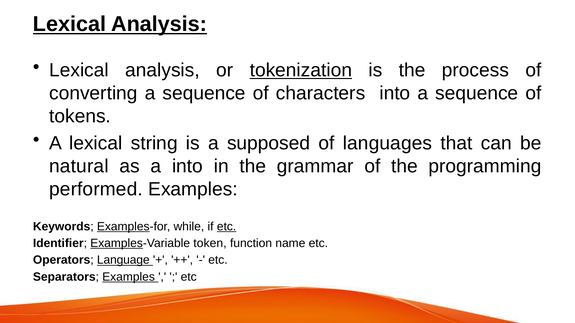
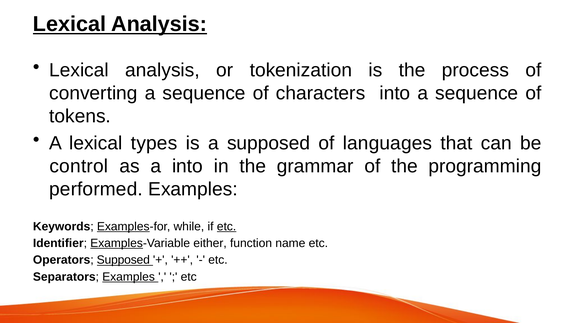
tokenization underline: present -> none
string: string -> types
natural: natural -> control
token: token -> either
Operators Language: Language -> Supposed
